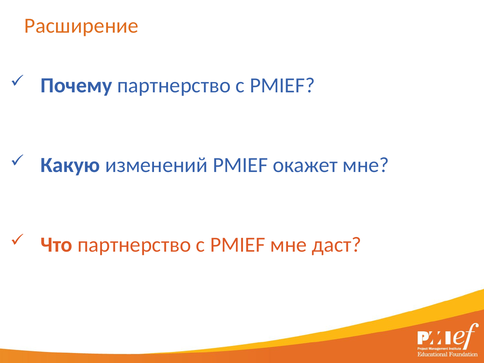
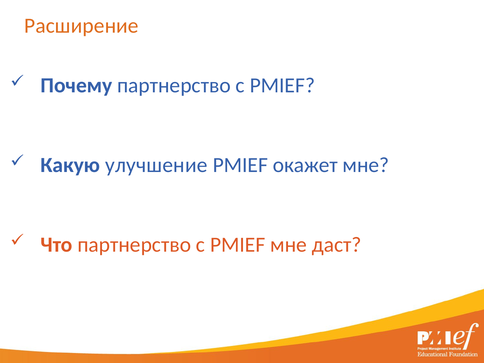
изменений: изменений -> улучшение
